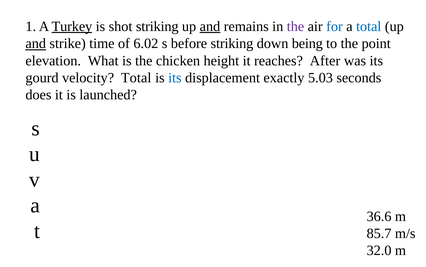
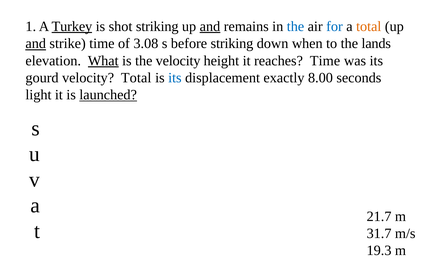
the at (295, 26) colour: purple -> blue
total at (369, 26) colour: blue -> orange
6.02: 6.02 -> 3.08
being: being -> when
point: point -> lands
What underline: none -> present
the chicken: chicken -> velocity
reaches After: After -> Time
5.03: 5.03 -> 8.00
does: does -> light
launched underline: none -> present
36.6: 36.6 -> 21.7
85.7: 85.7 -> 31.7
32.0: 32.0 -> 19.3
